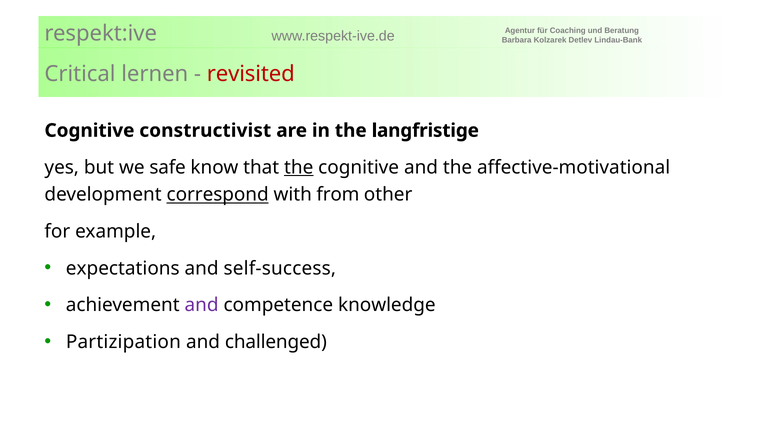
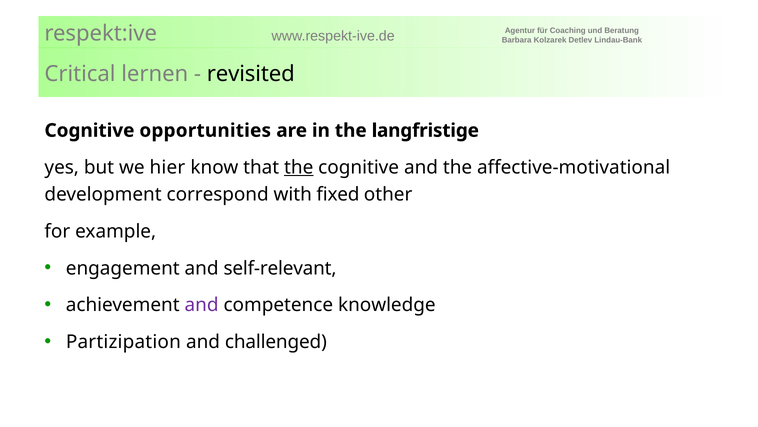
revisited colour: red -> black
constructivist: constructivist -> opportunities
safe: safe -> hier
correspond underline: present -> none
from: from -> fixed
expectations: expectations -> engagement
self-success: self-success -> self-relevant
